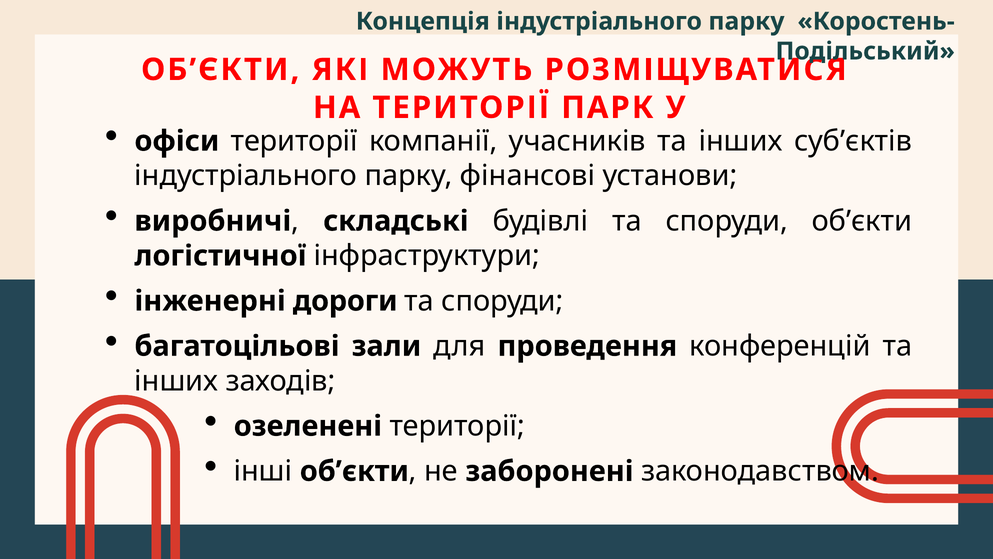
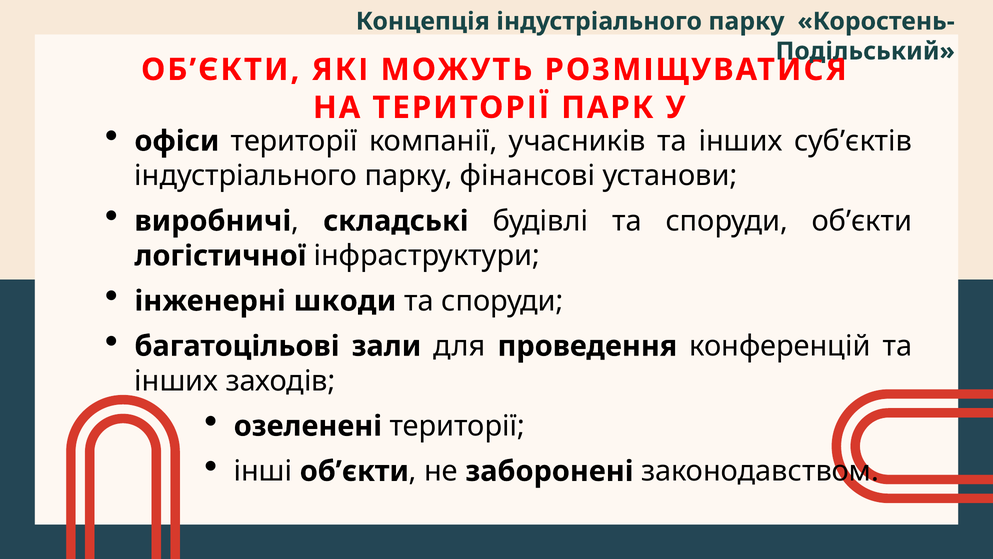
дороги: дороги -> шкоди
